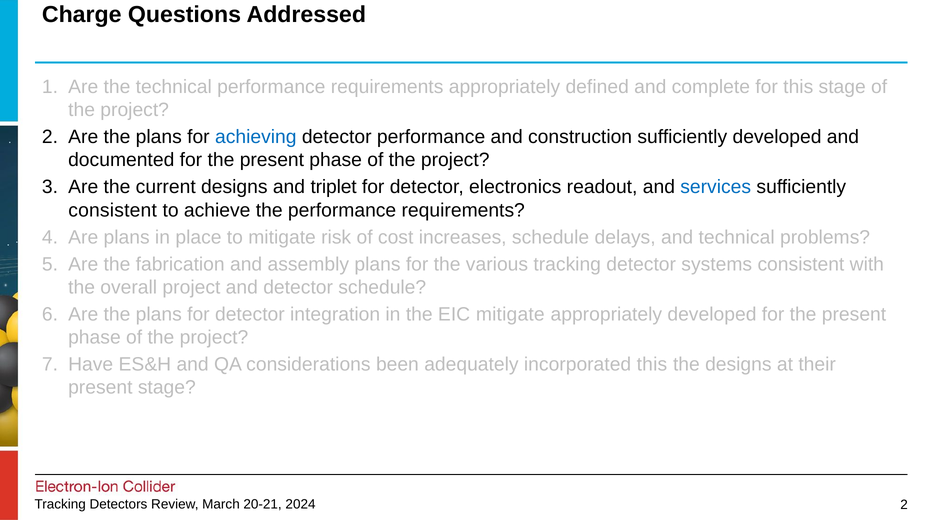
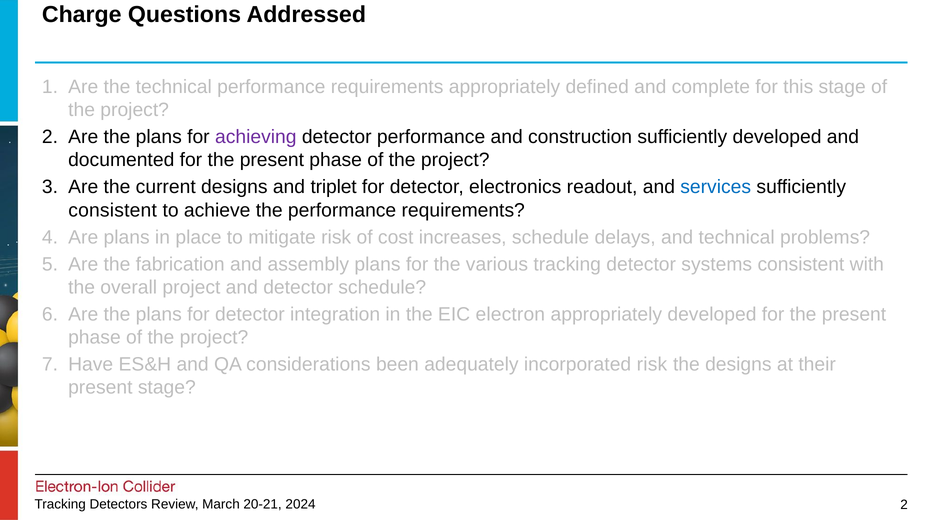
achieving colour: blue -> purple
EIC mitigate: mitigate -> electron
incorporated this: this -> risk
